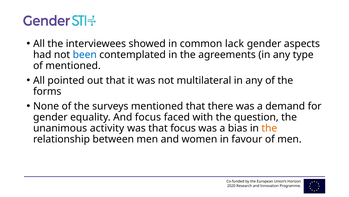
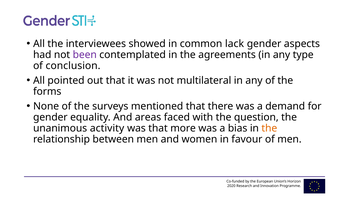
been colour: blue -> purple
of mentioned: mentioned -> conclusion
And focus: focus -> areas
that focus: focus -> more
